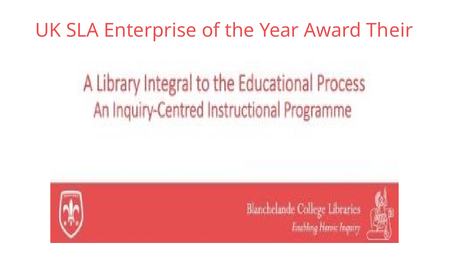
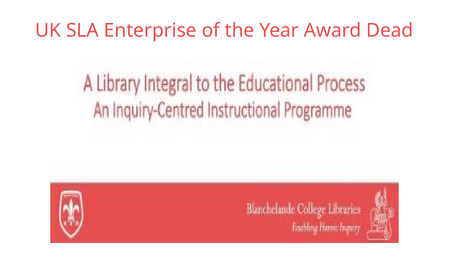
Their: Their -> Dead
